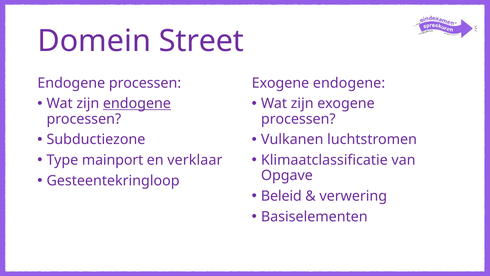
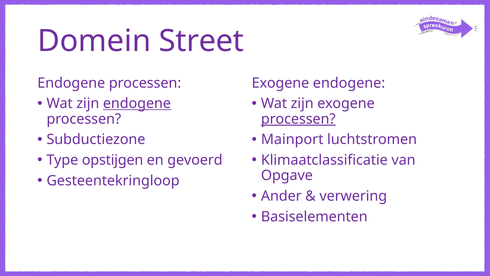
processen at (298, 119) underline: none -> present
Vulkanen: Vulkanen -> Mainport
mainport: mainport -> opstijgen
verklaar: verklaar -> gevoerd
Beleid: Beleid -> Ander
